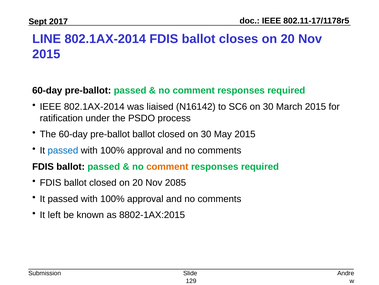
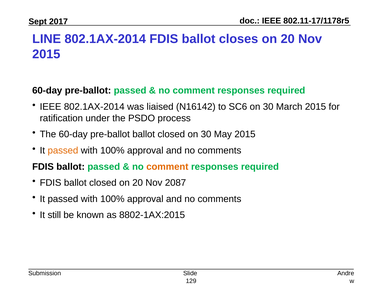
passed at (63, 150) colour: blue -> orange
2085: 2085 -> 2087
left: left -> still
